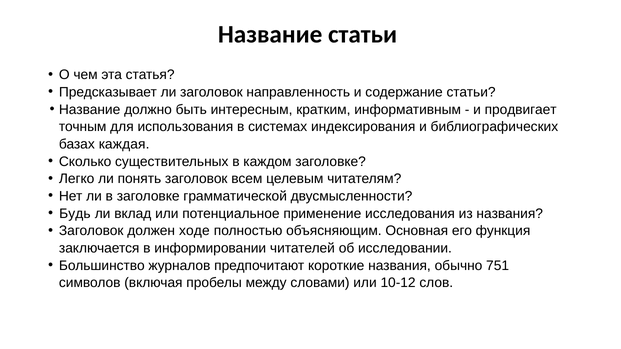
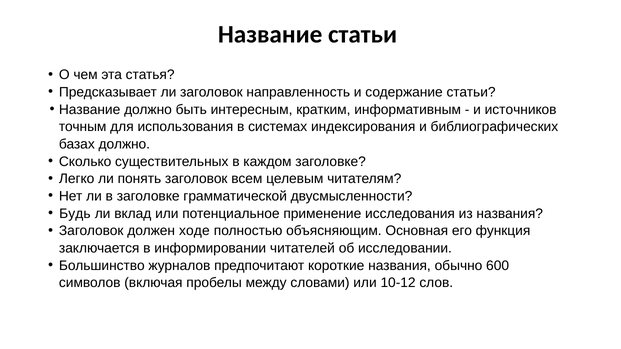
продвигает: продвигает -> источников
базах каждая: каждая -> должно
751: 751 -> 600
